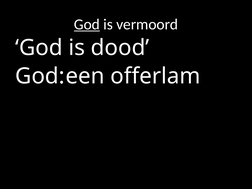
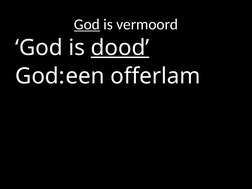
dood underline: none -> present
